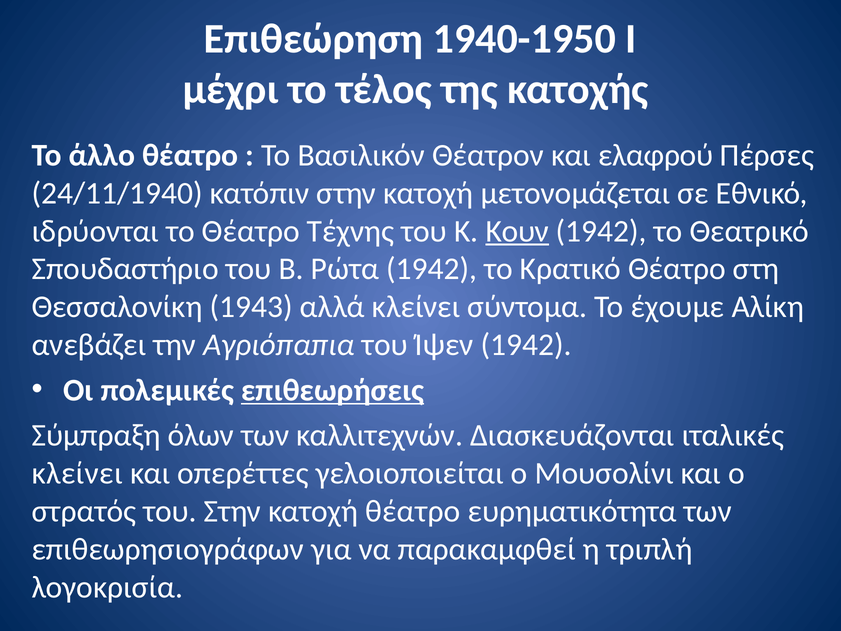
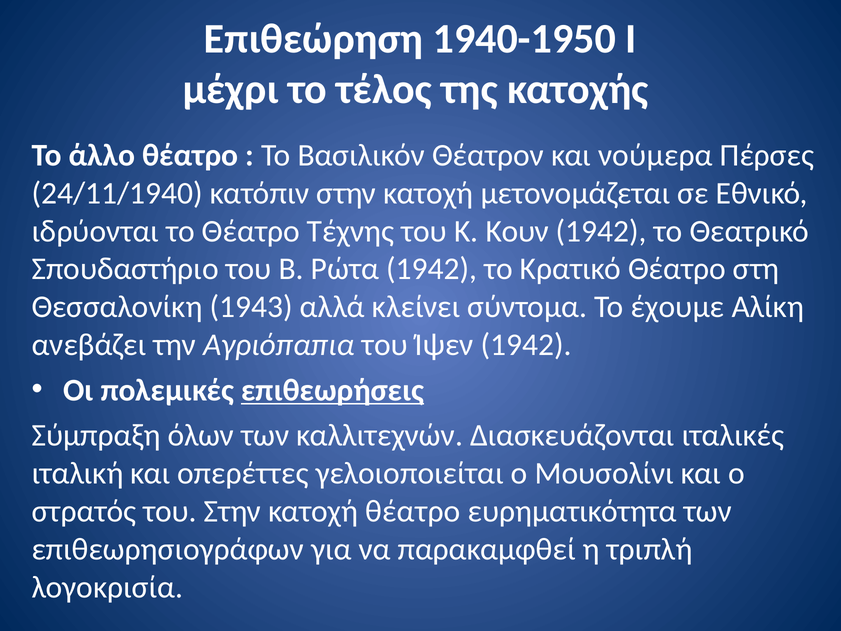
ελαφρού: ελαφρού -> νούμερα
Κουν underline: present -> none
κλείνει at (77, 473): κλείνει -> ιταλική
